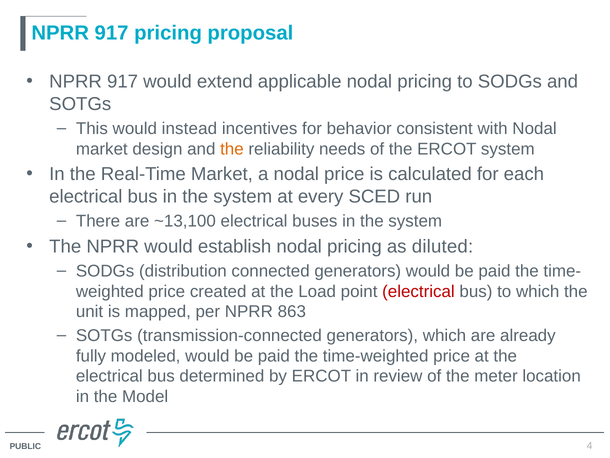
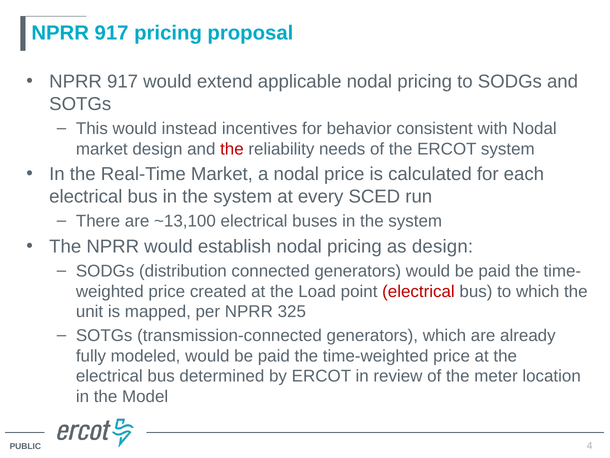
the at (232, 149) colour: orange -> red
as diluted: diluted -> design
863: 863 -> 325
